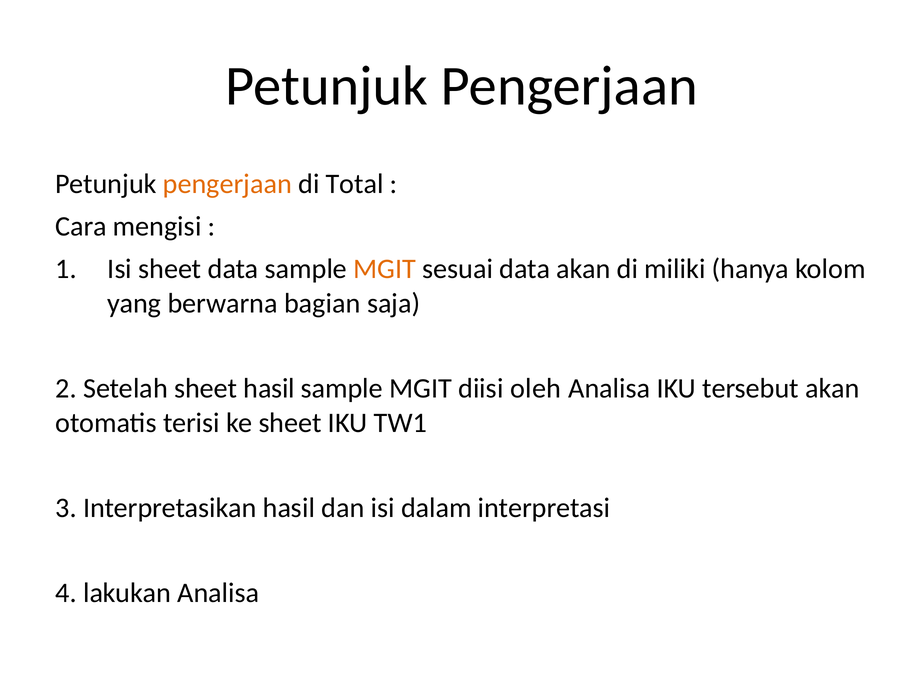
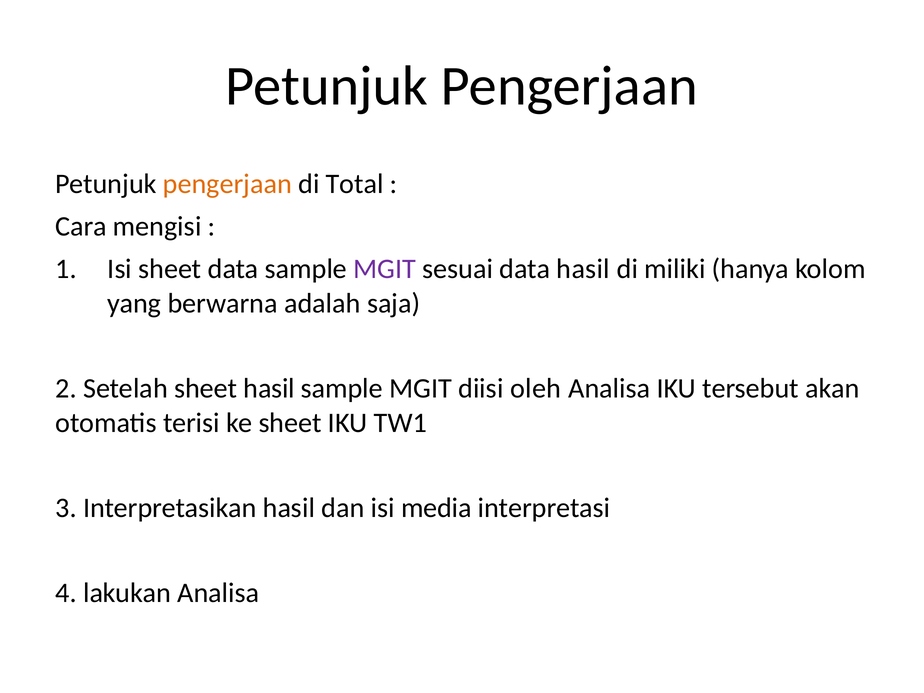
MGIT at (385, 269) colour: orange -> purple
data akan: akan -> hasil
bagian: bagian -> adalah
dalam: dalam -> media
